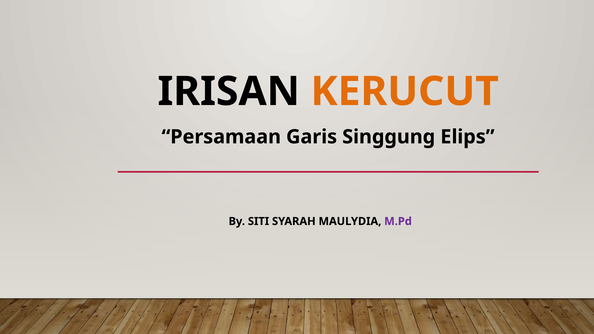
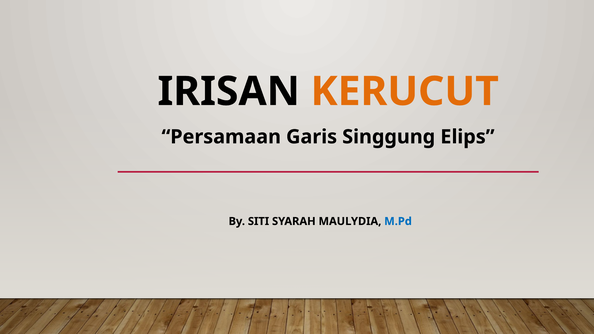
M.Pd colour: purple -> blue
